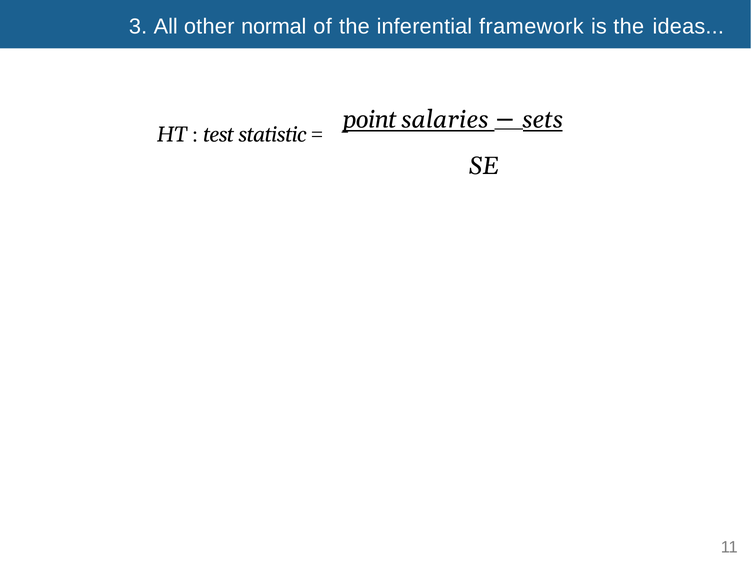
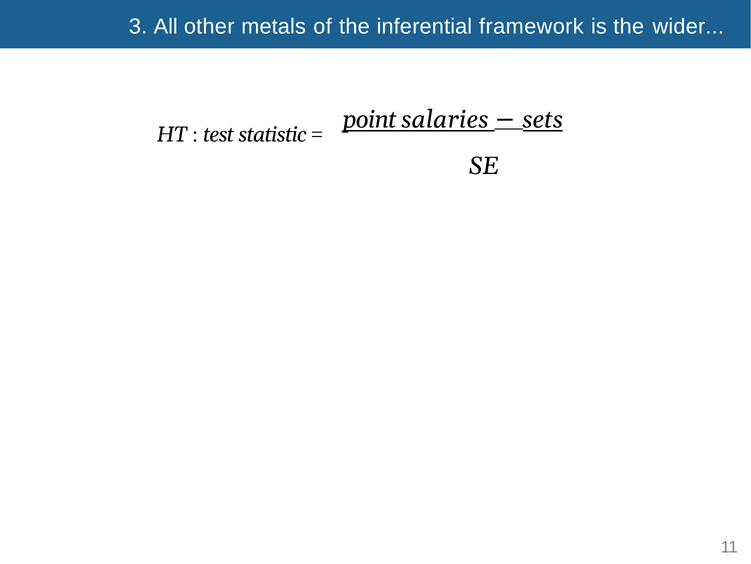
normal: normal -> metals
ideas: ideas -> wider
